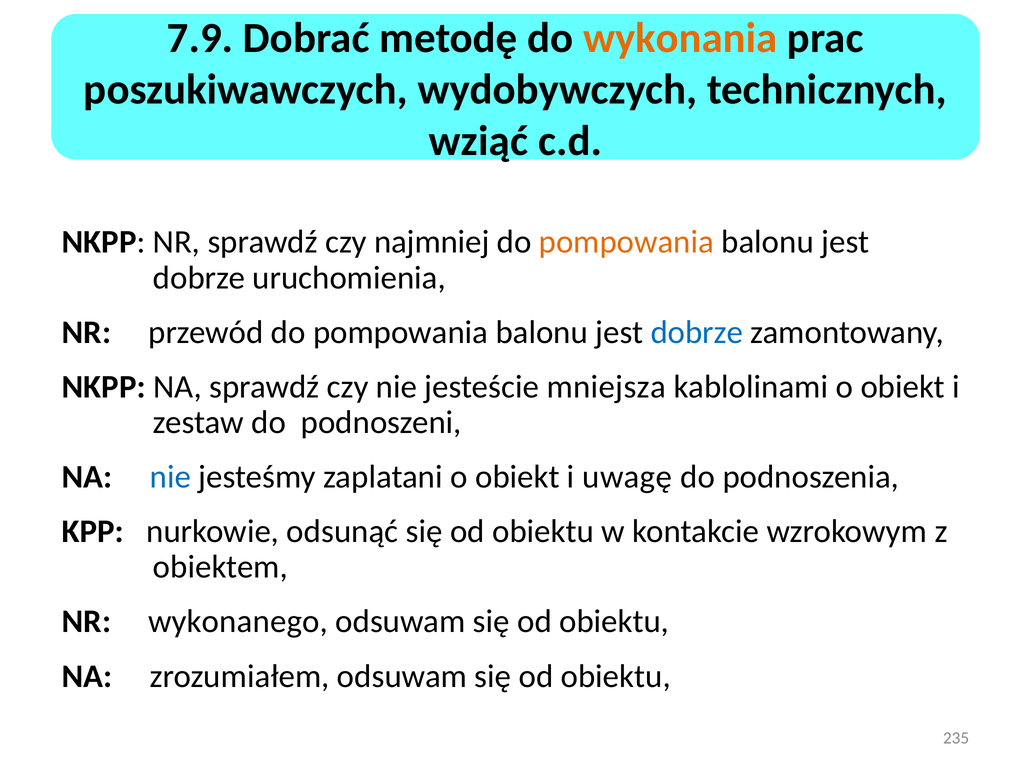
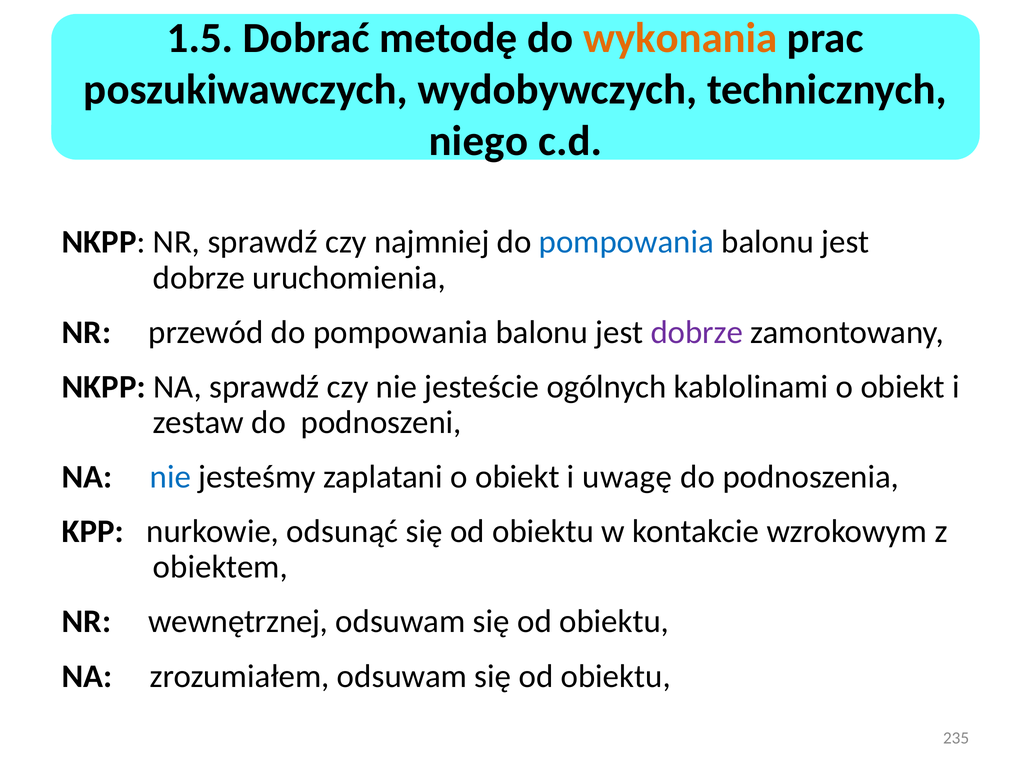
7.9: 7.9 -> 1.5
wziąć: wziąć -> niego
pompowania at (626, 242) colour: orange -> blue
dobrze at (697, 332) colour: blue -> purple
mniejsza: mniejsza -> ogólnych
wykonanego: wykonanego -> wewnętrznej
